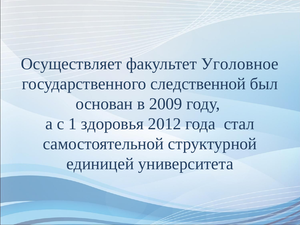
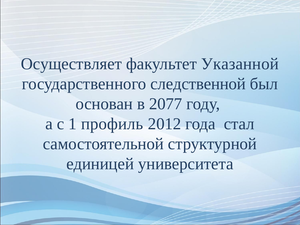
Уголовное: Уголовное -> Указанной
2009: 2009 -> 2077
здоровья: здоровья -> профиль
